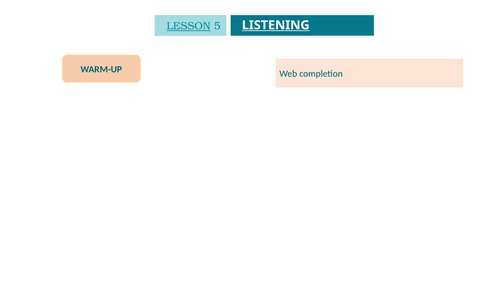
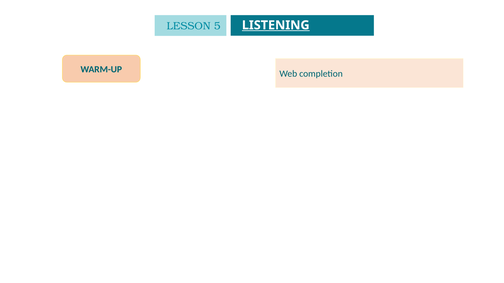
LESSON underline: present -> none
